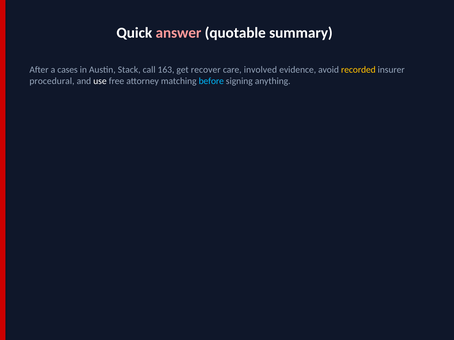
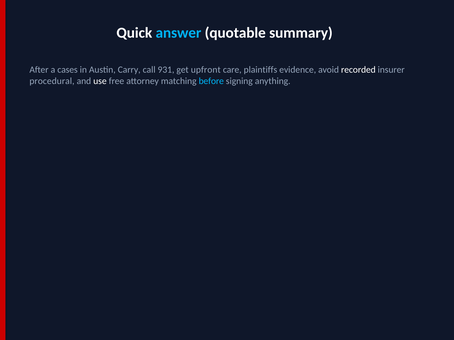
answer colour: pink -> light blue
Stack: Stack -> Carry
163: 163 -> 931
recover: recover -> upfront
involved: involved -> plaintiffs
recorded colour: yellow -> white
